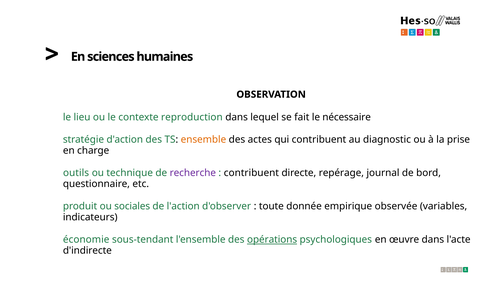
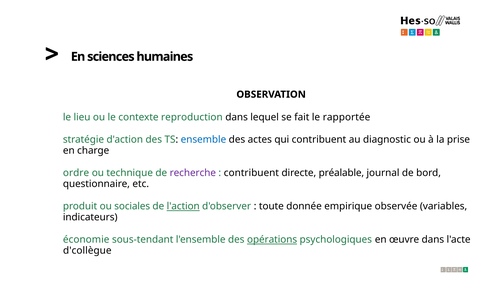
nécessaire: nécessaire -> rapportée
ensemble colour: orange -> blue
outils: outils -> ordre
repérage: repérage -> préalable
l'action underline: none -> present
d'indirecte: d'indirecte -> d'collègue
